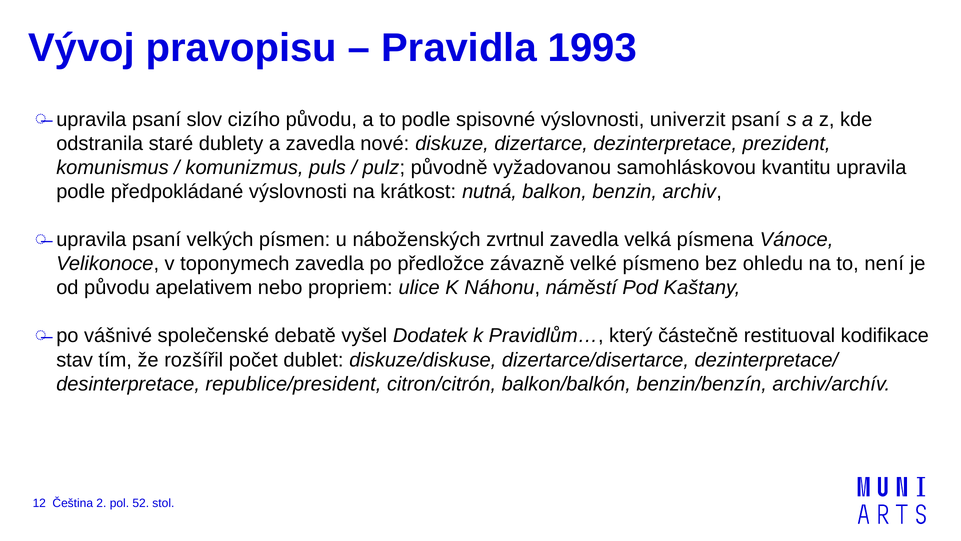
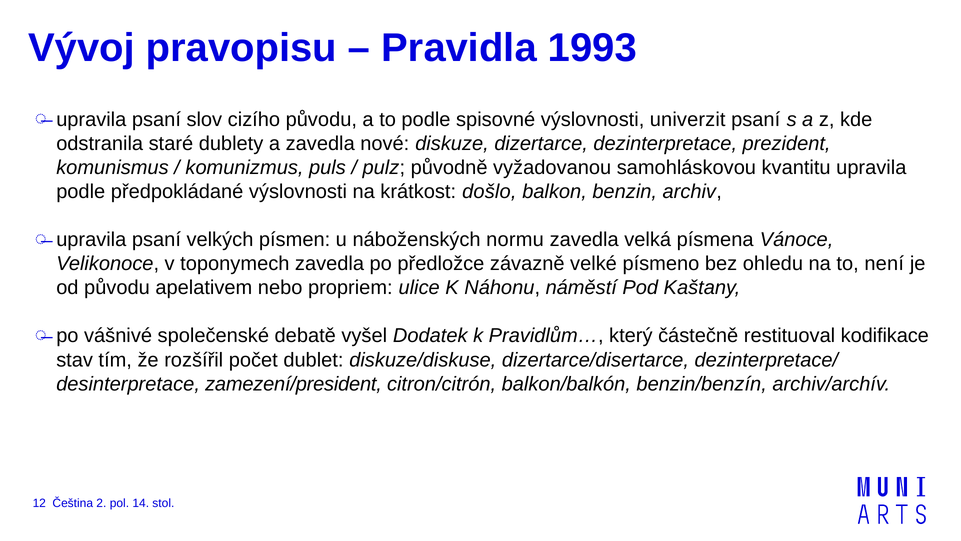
nutná: nutná -> došlo
zvrtnul: zvrtnul -> normu
republice/president: republice/president -> zamezení/president
52: 52 -> 14
